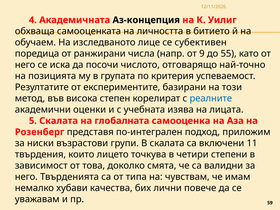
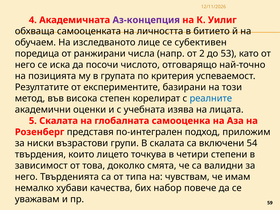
Аз-концепция colour: black -> purple
9: 9 -> 2
55: 55 -> 53
11: 11 -> 54
лични: лични -> набор
